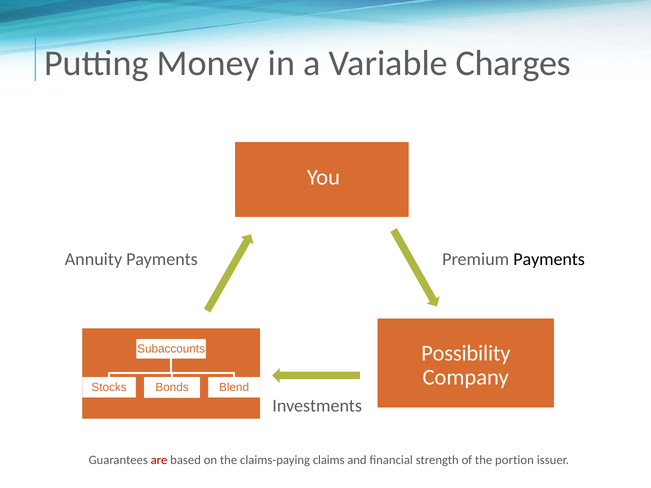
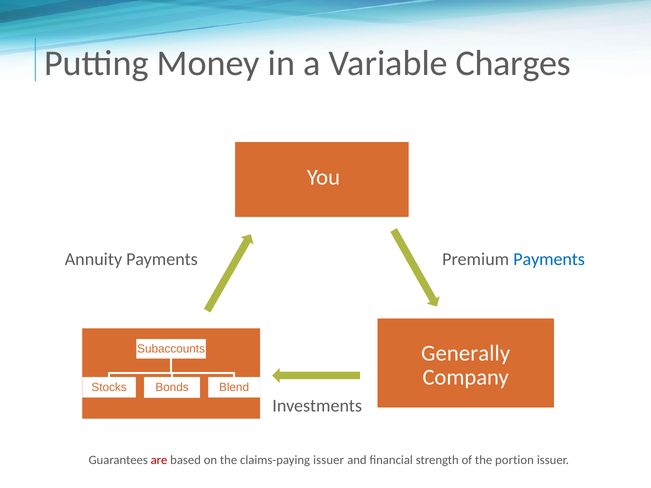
Payments at (549, 259) colour: black -> blue
Possibility: Possibility -> Generally
claims-paying claims: claims -> issuer
